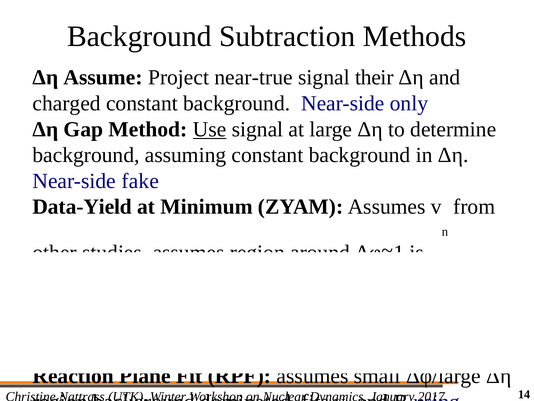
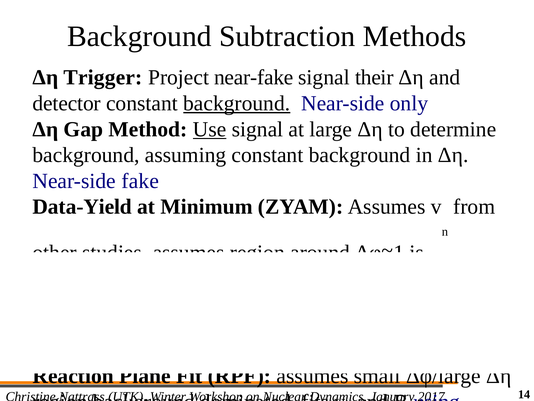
Assume: Assume -> Trigger
near-true: near-true -> near-fake
charged: charged -> detector
background at (237, 103) underline: none -> present
